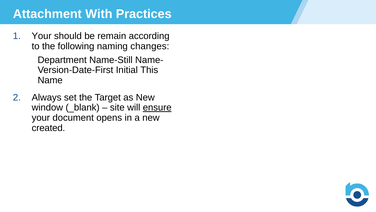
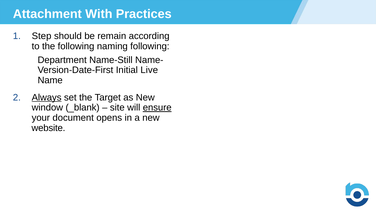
Your at (42, 36): Your -> Step
naming changes: changes -> following
This: This -> Live
Always underline: none -> present
created: created -> website
